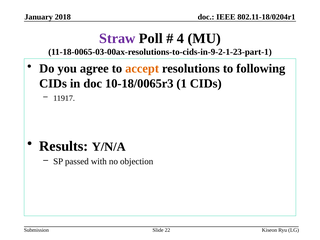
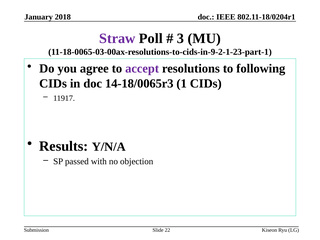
4: 4 -> 3
accept colour: orange -> purple
10-18/0065r3: 10-18/0065r3 -> 14-18/0065r3
